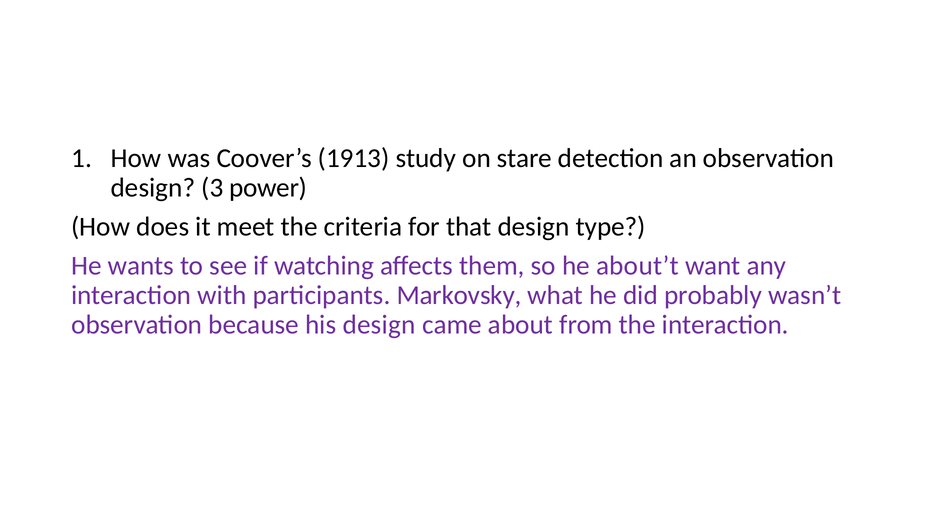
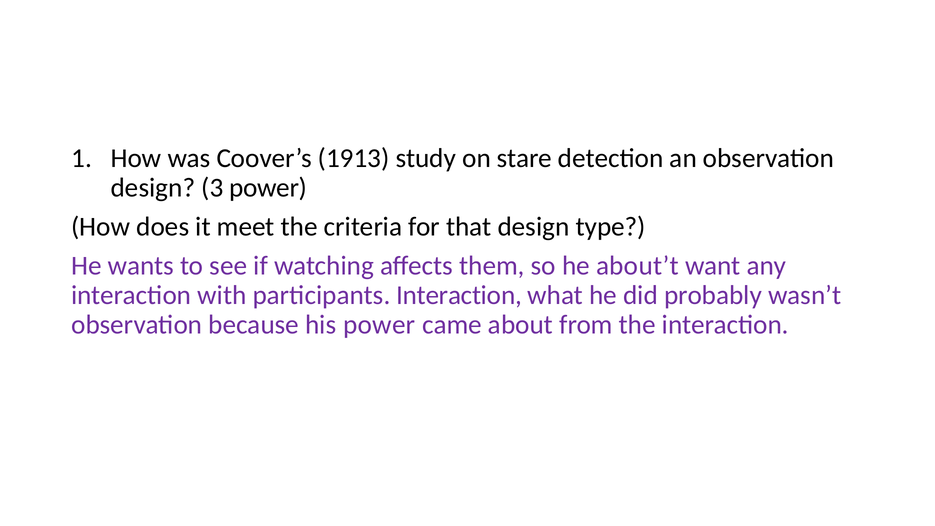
participants Markovsky: Markovsky -> Interaction
his design: design -> power
